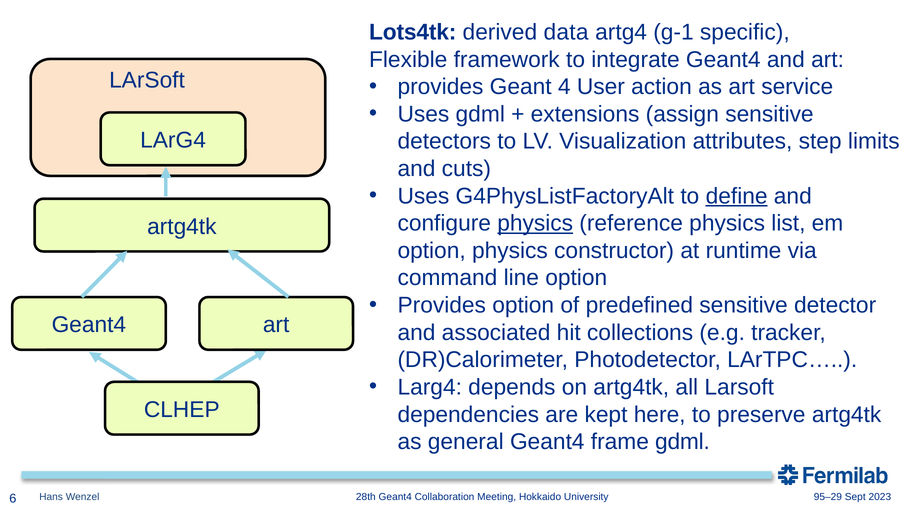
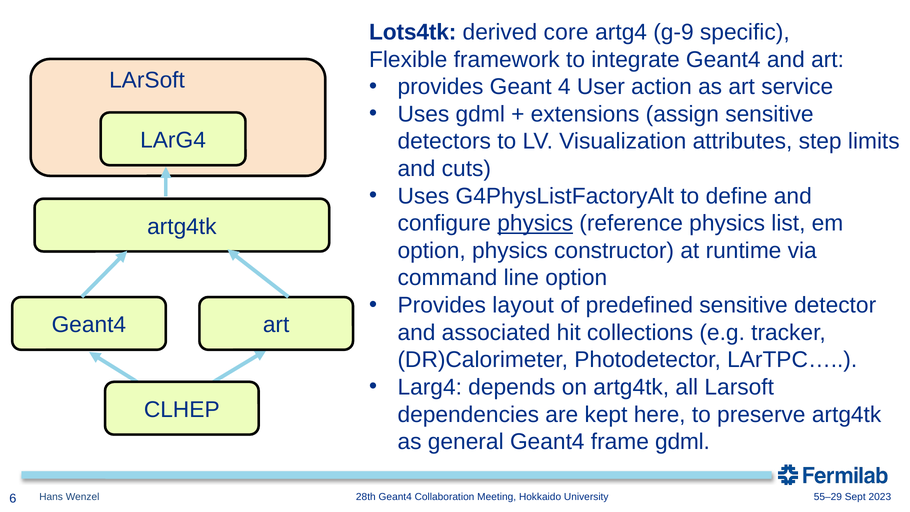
data: data -> core
g-1: g-1 -> g-9
define underline: present -> none
Provides option: option -> layout
95–29: 95–29 -> 55–29
